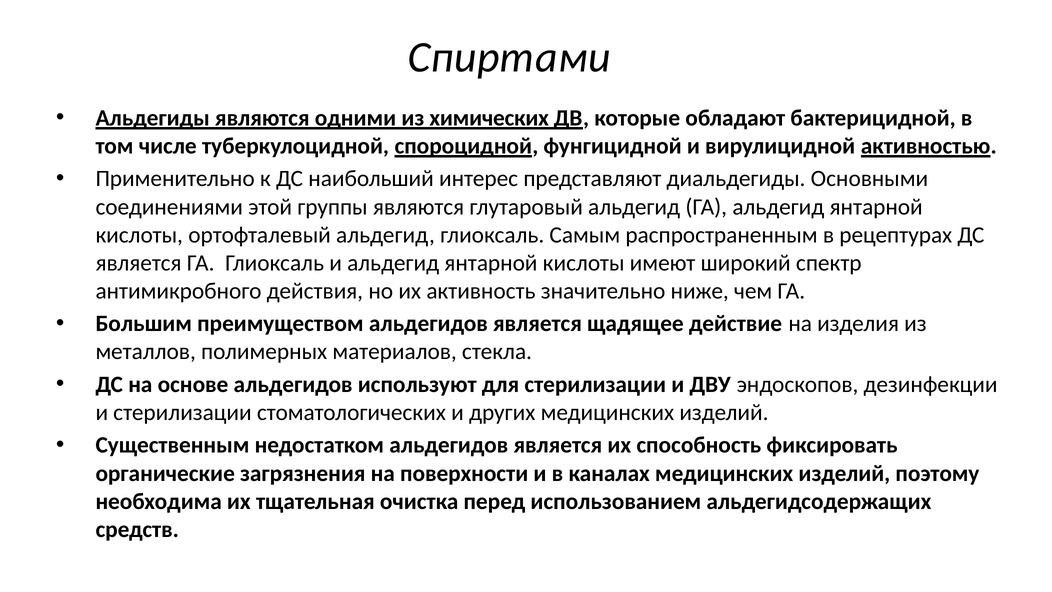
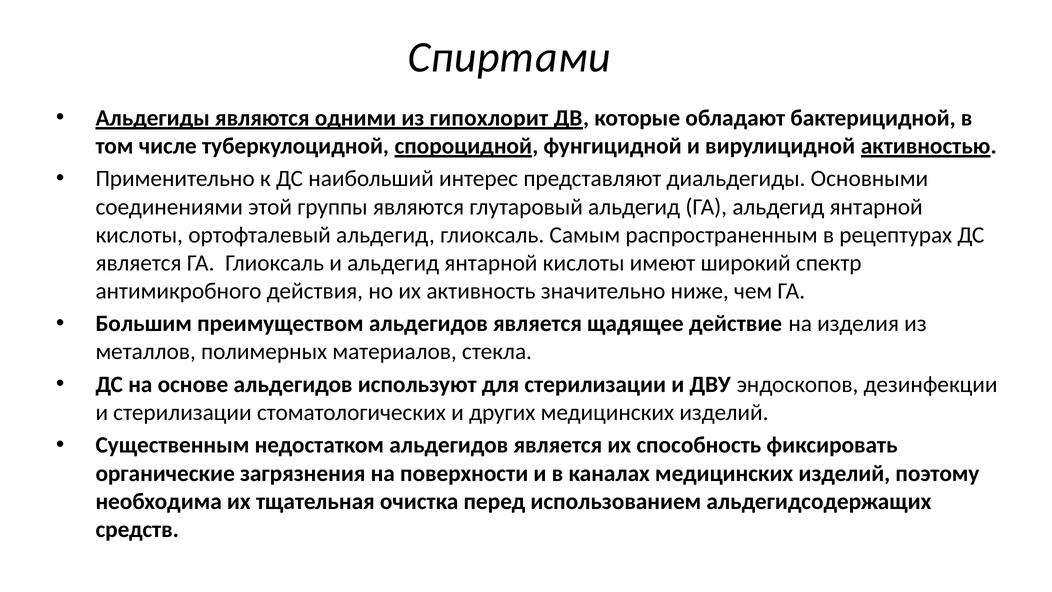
химических: химических -> гипохлорит
